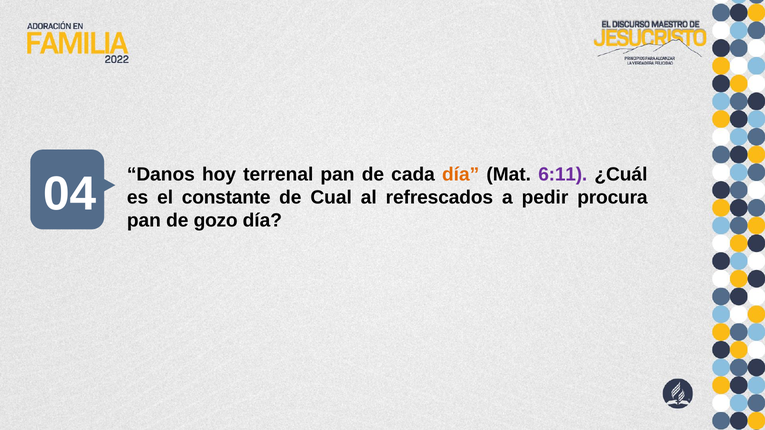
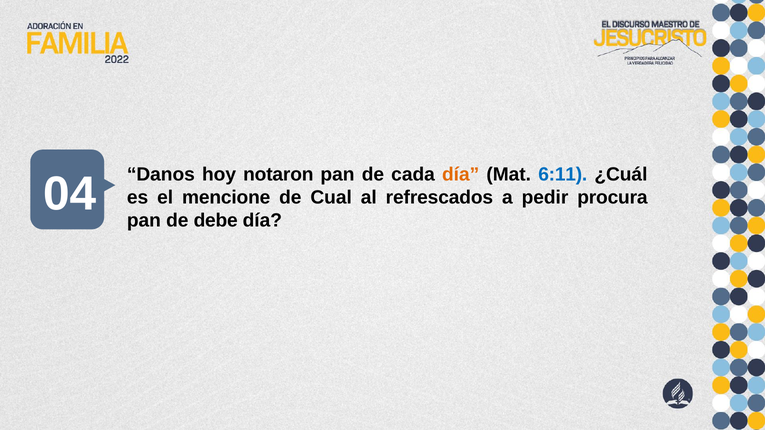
terrenal: terrenal -> notaron
6:11 colour: purple -> blue
constante: constante -> mencione
gozo: gozo -> debe
